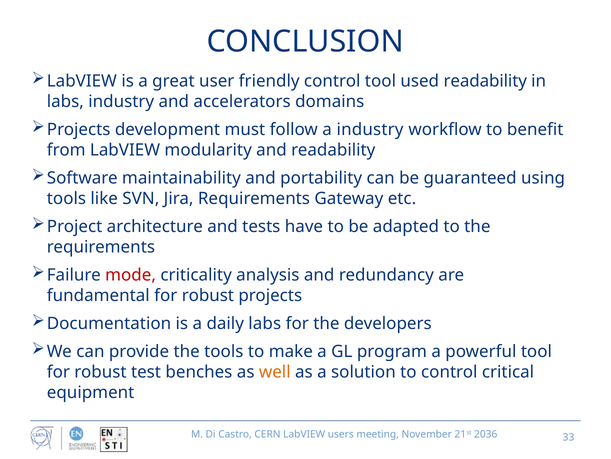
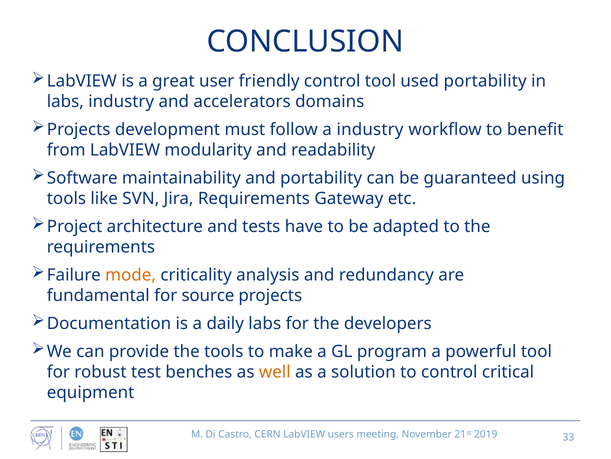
used readability: readability -> portability
mode colour: red -> orange
fundamental for robust: robust -> source
2036: 2036 -> 2019
